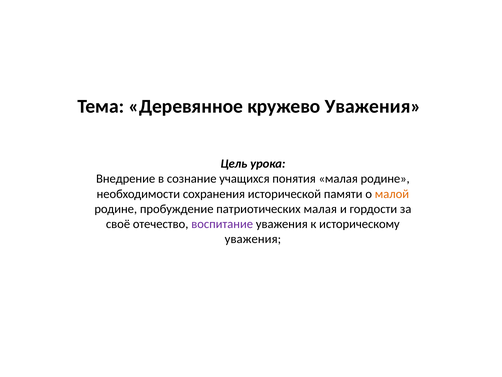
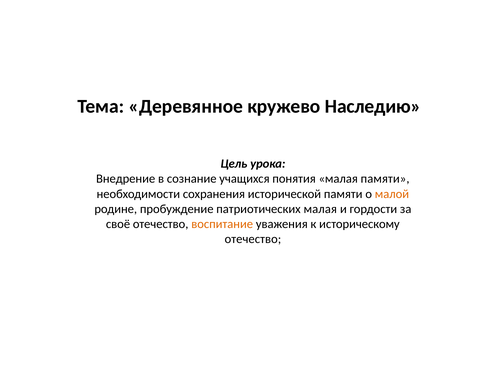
кружево Уважения: Уважения -> Наследию
малая родине: родине -> памяти
воспитание colour: purple -> orange
уважения at (253, 239): уважения -> отечество
